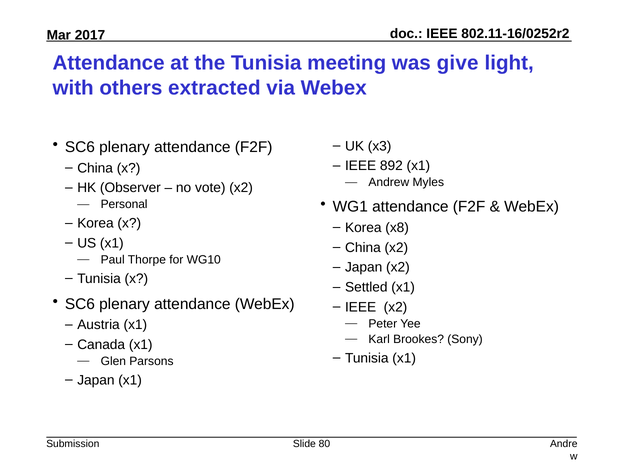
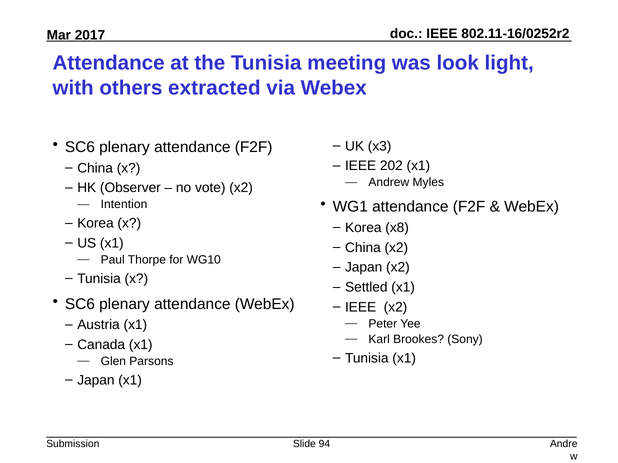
give: give -> look
892: 892 -> 202
Personal: Personal -> Intention
80: 80 -> 94
